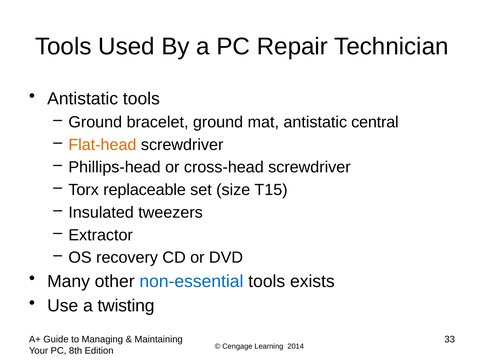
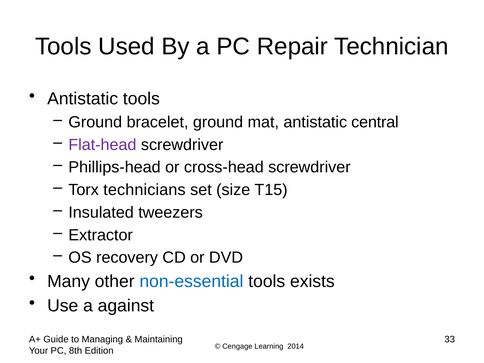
Flat-head colour: orange -> purple
replaceable: replaceable -> technicians
twisting: twisting -> against
